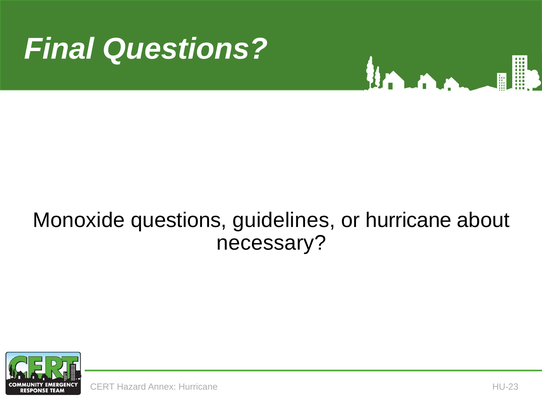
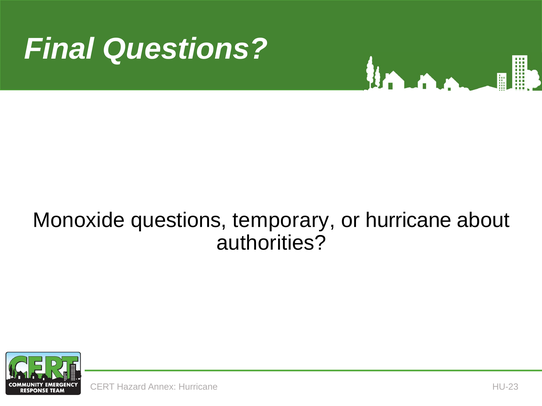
guidelines: guidelines -> temporary
necessary: necessary -> authorities
